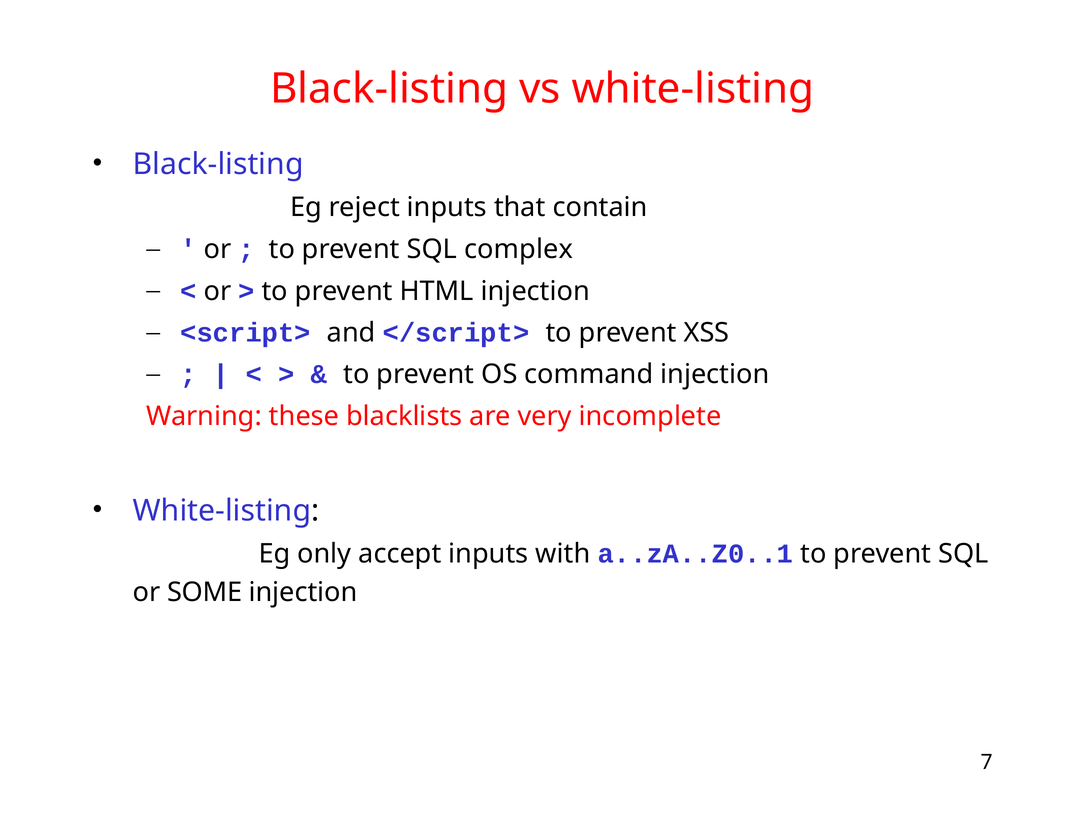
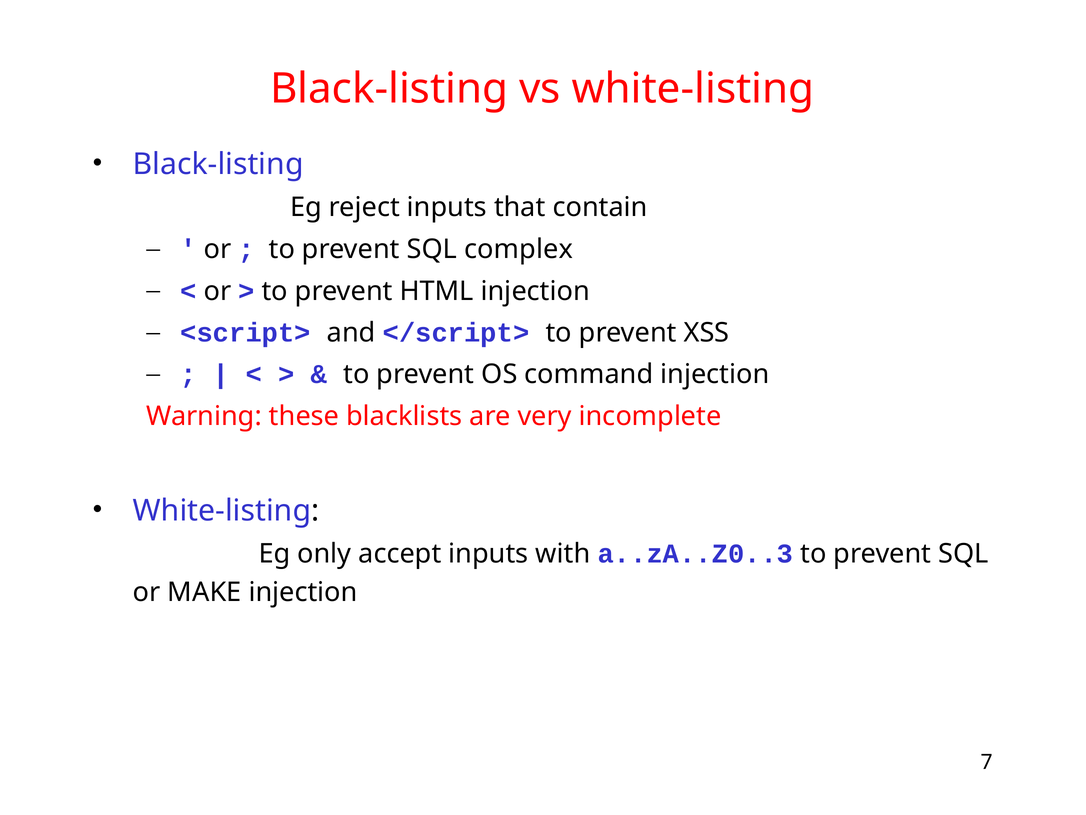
a..zA..Z0..1: a..zA..Z0..1 -> a..zA..Z0..3
SOME: SOME -> MAKE
